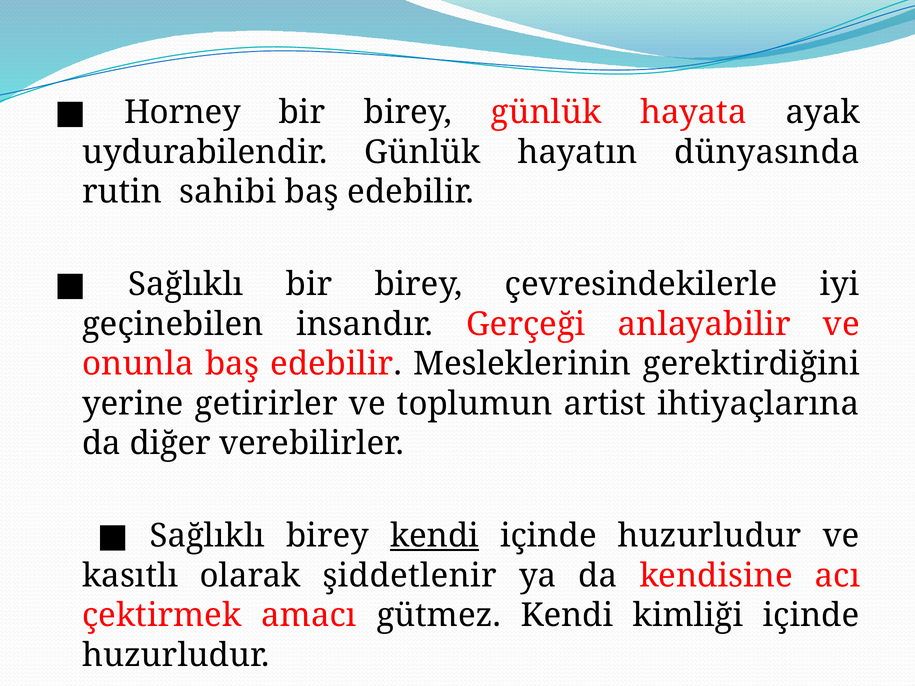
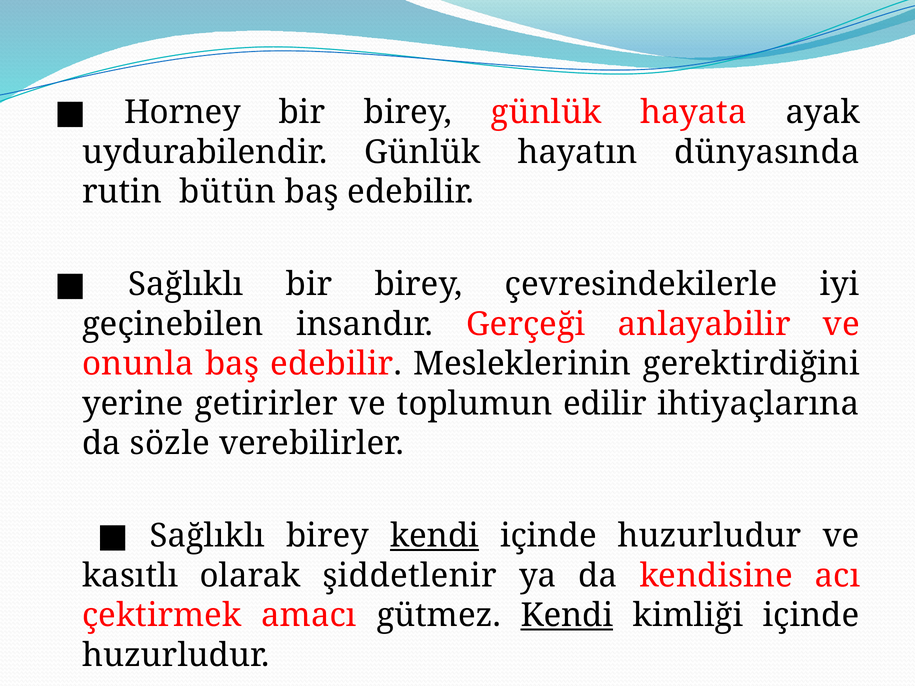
sahibi: sahibi -> bütün
artist: artist -> edilir
diğer: diğer -> sözle
Kendi at (567, 616) underline: none -> present
